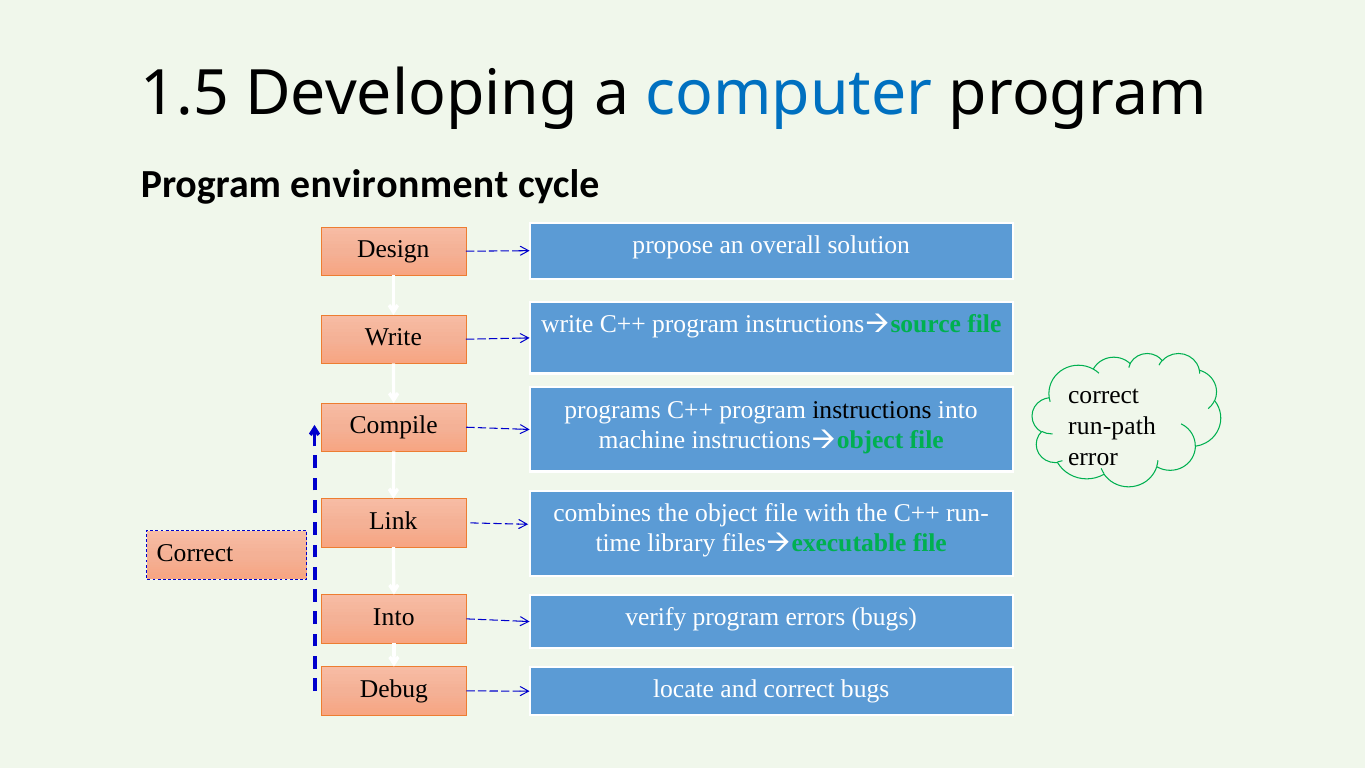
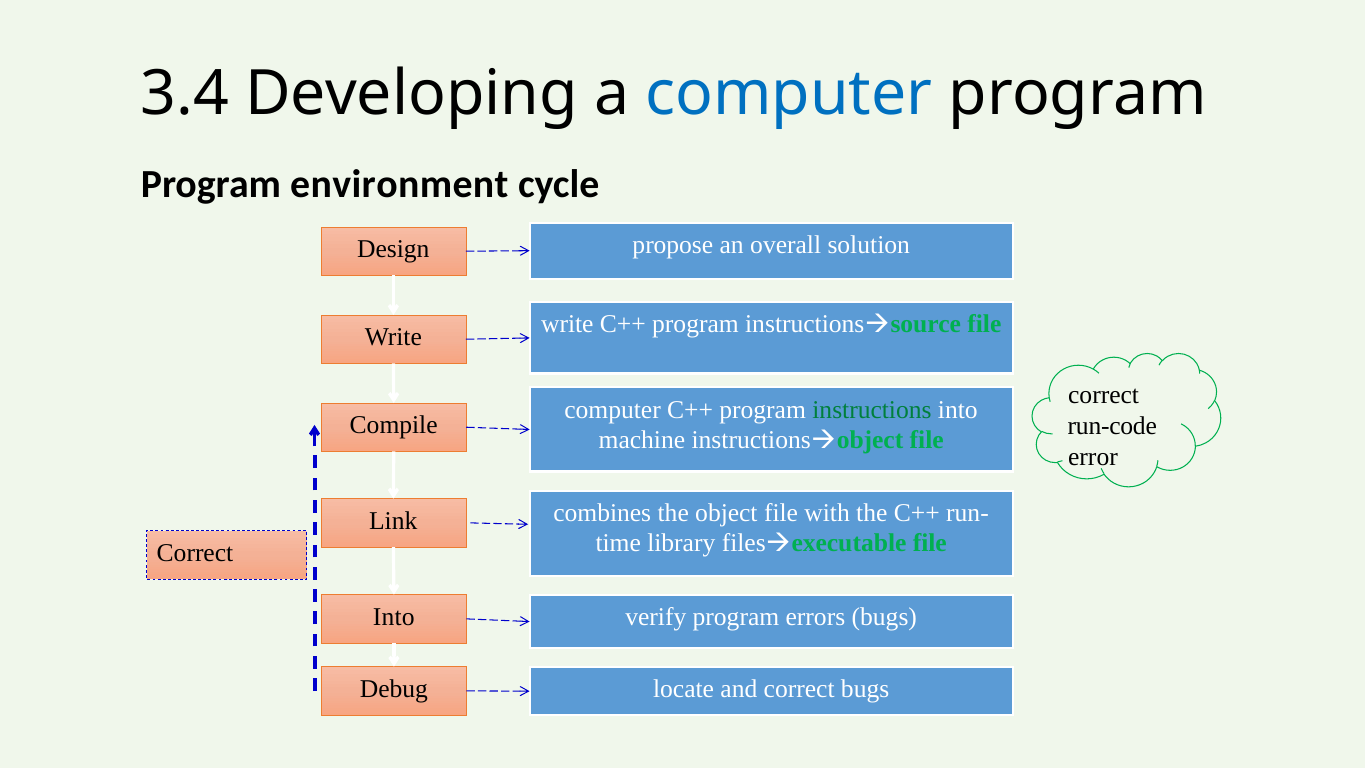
1.5: 1.5 -> 3.4
programs at (613, 409): programs -> computer
instructions colour: black -> green
run-path: run-path -> run-code
